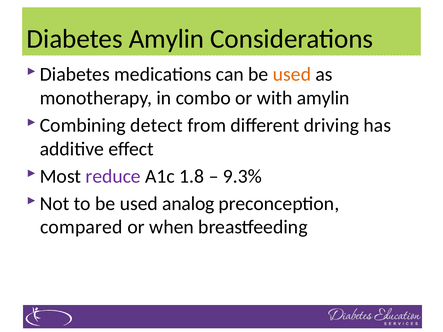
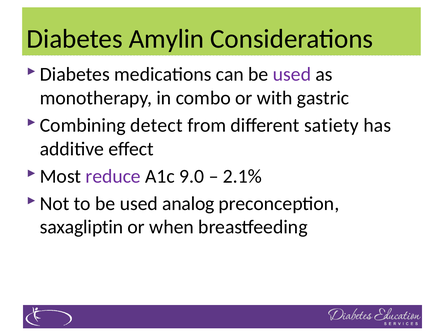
used at (292, 74) colour: orange -> purple
with amylin: amylin -> gastric
driving: driving -> satiety
1.8: 1.8 -> 9.0
9.3%: 9.3% -> 2.1%
compared: compared -> saxagliptin
